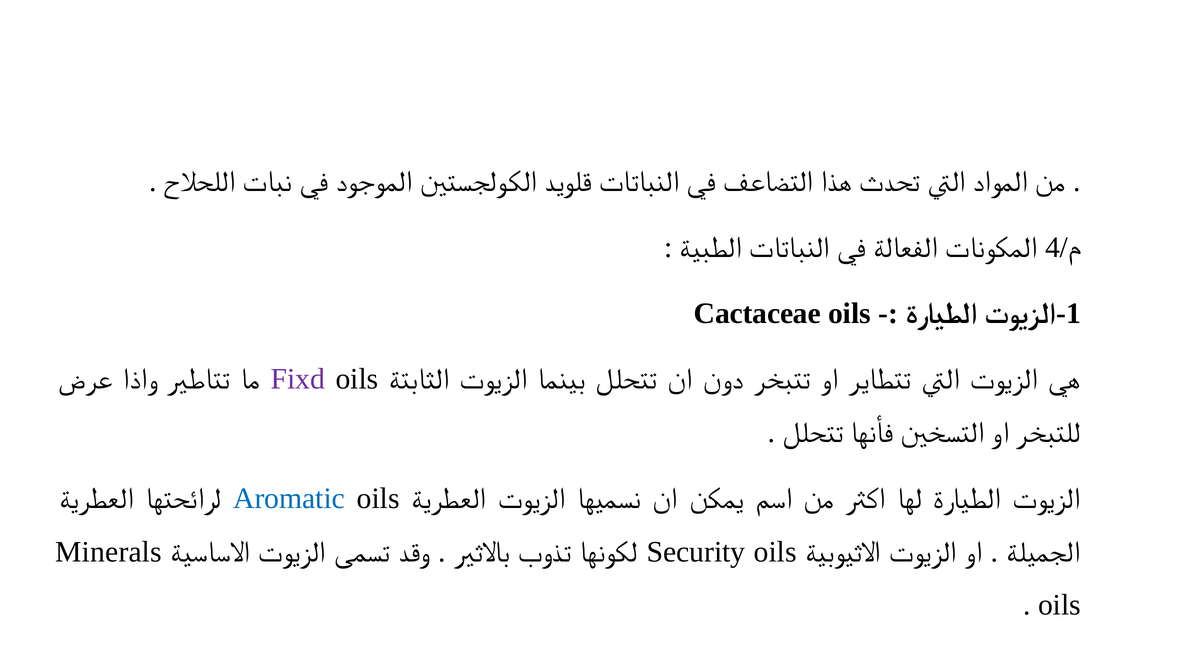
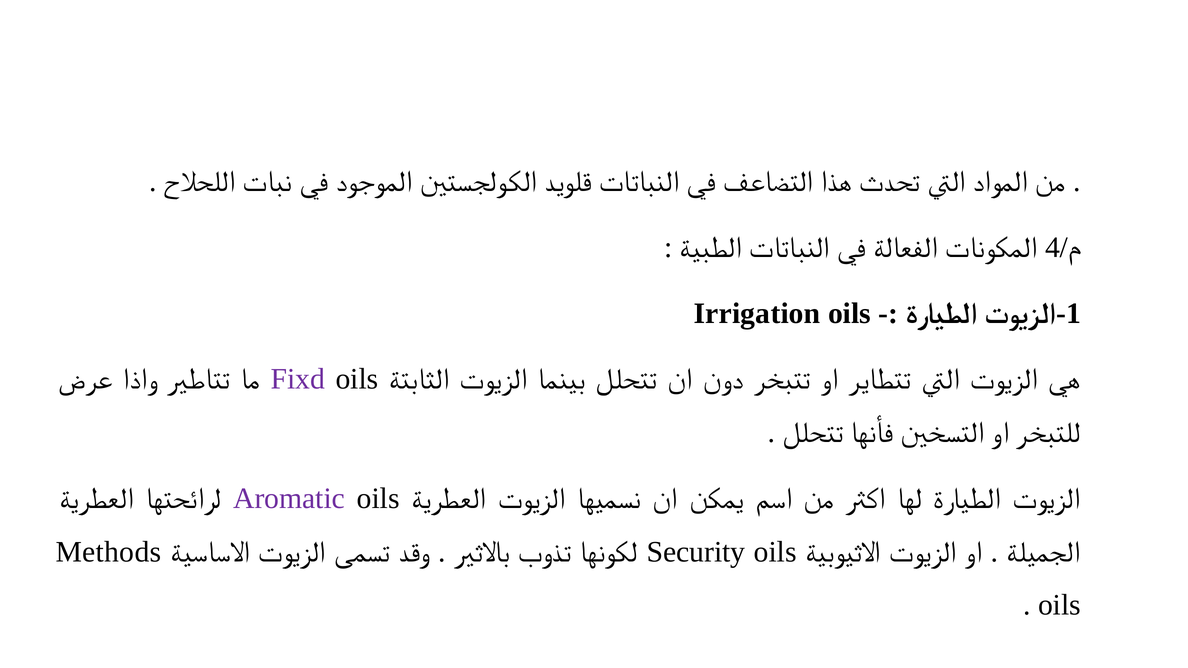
Cactaceae: Cactaceae -> Irrigation
Aromatic colour: blue -> purple
Minerals: Minerals -> Methods
